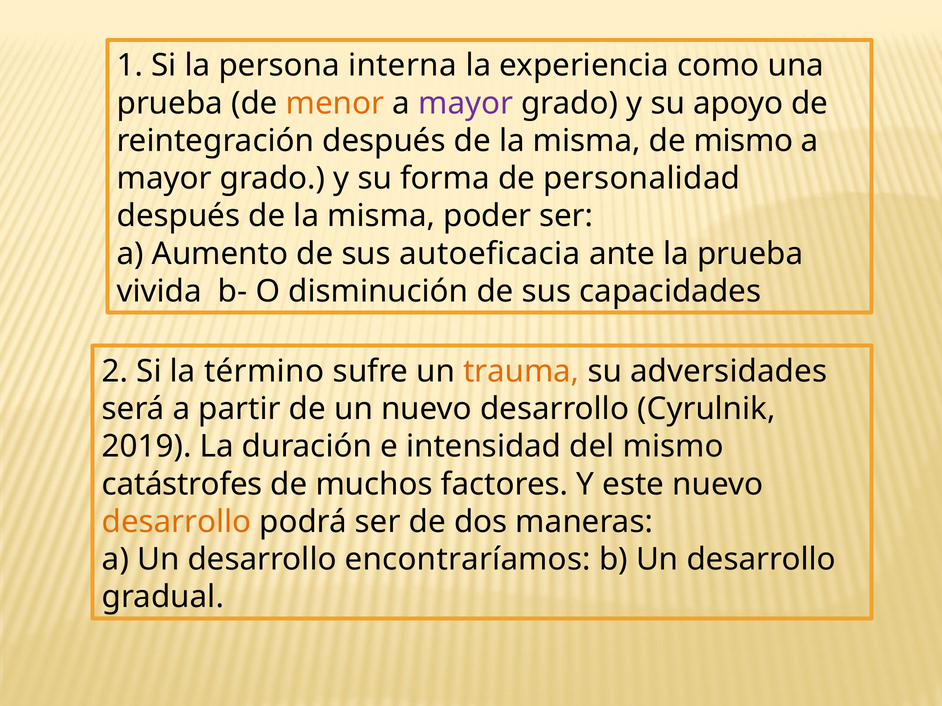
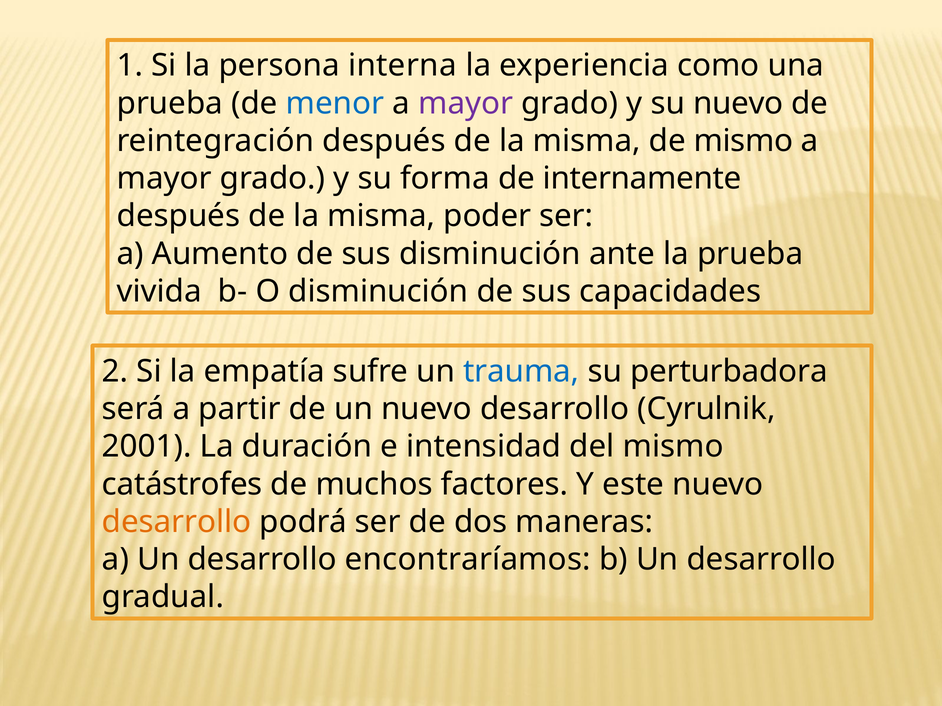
menor colour: orange -> blue
su apoyo: apoyo -> nuevo
personalidad: personalidad -> internamente
sus autoeficacia: autoeficacia -> disminución
término: término -> empatía
trauma colour: orange -> blue
adversidades: adversidades -> perturbadora
2019: 2019 -> 2001
